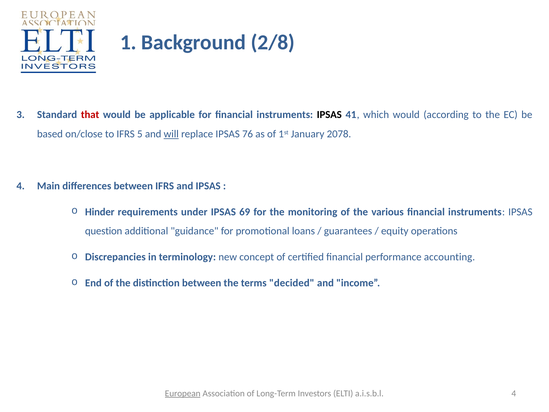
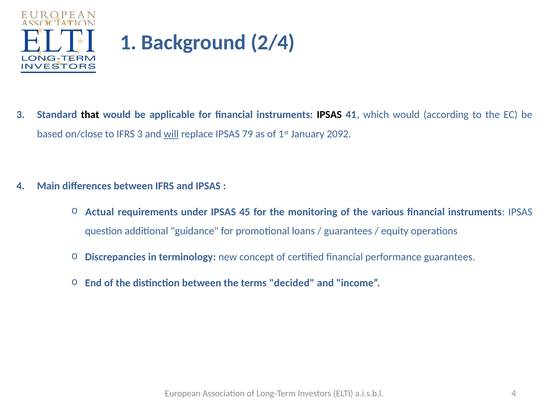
2/8: 2/8 -> 2/4
that colour: red -> black
IFRS 5: 5 -> 3
76: 76 -> 79
2078: 2078 -> 2092
Hinder: Hinder -> Actual
69: 69 -> 45
performance accounting: accounting -> guarantees
European underline: present -> none
